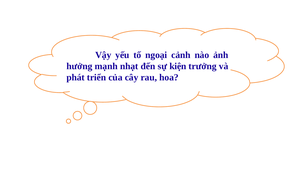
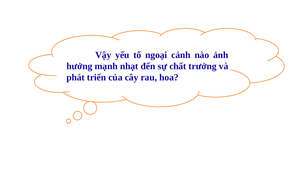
kiện: kiện -> chất
